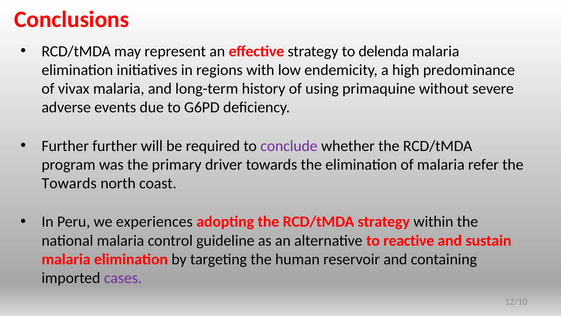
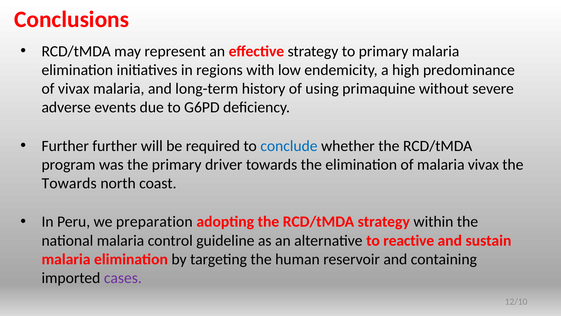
to delenda: delenda -> primary
conclude colour: purple -> blue
malaria refer: refer -> vivax
experiences: experiences -> preparation
